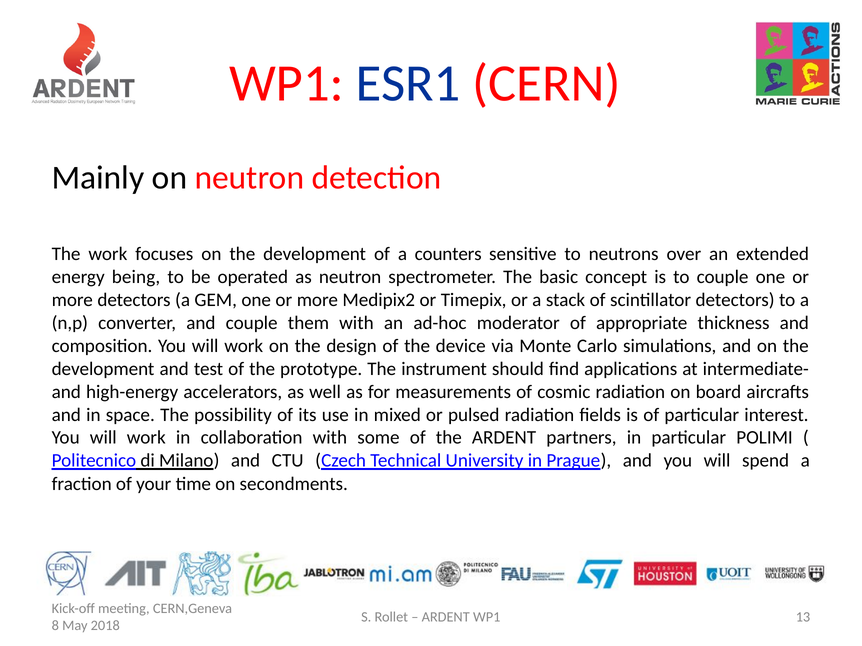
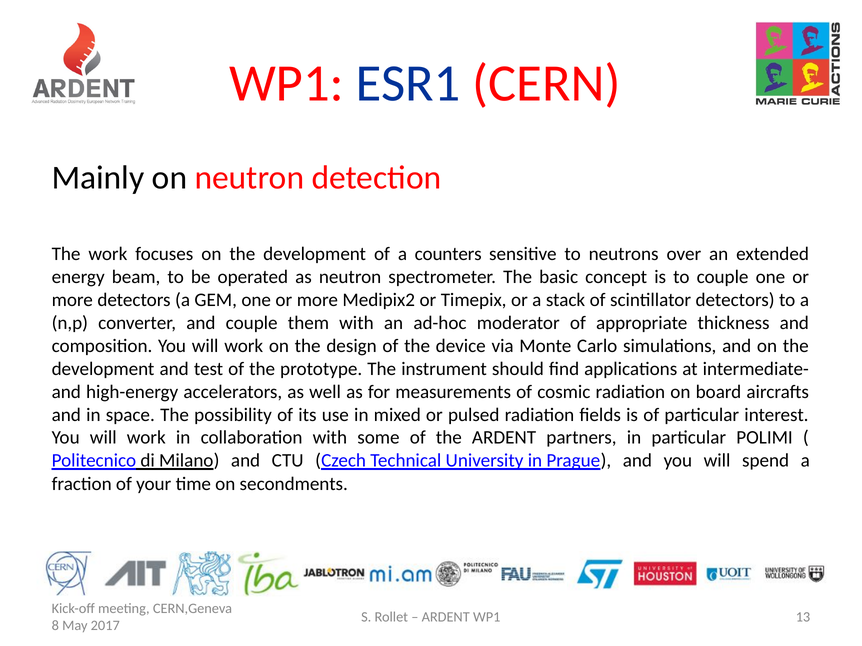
being: being -> beam
2018: 2018 -> 2017
